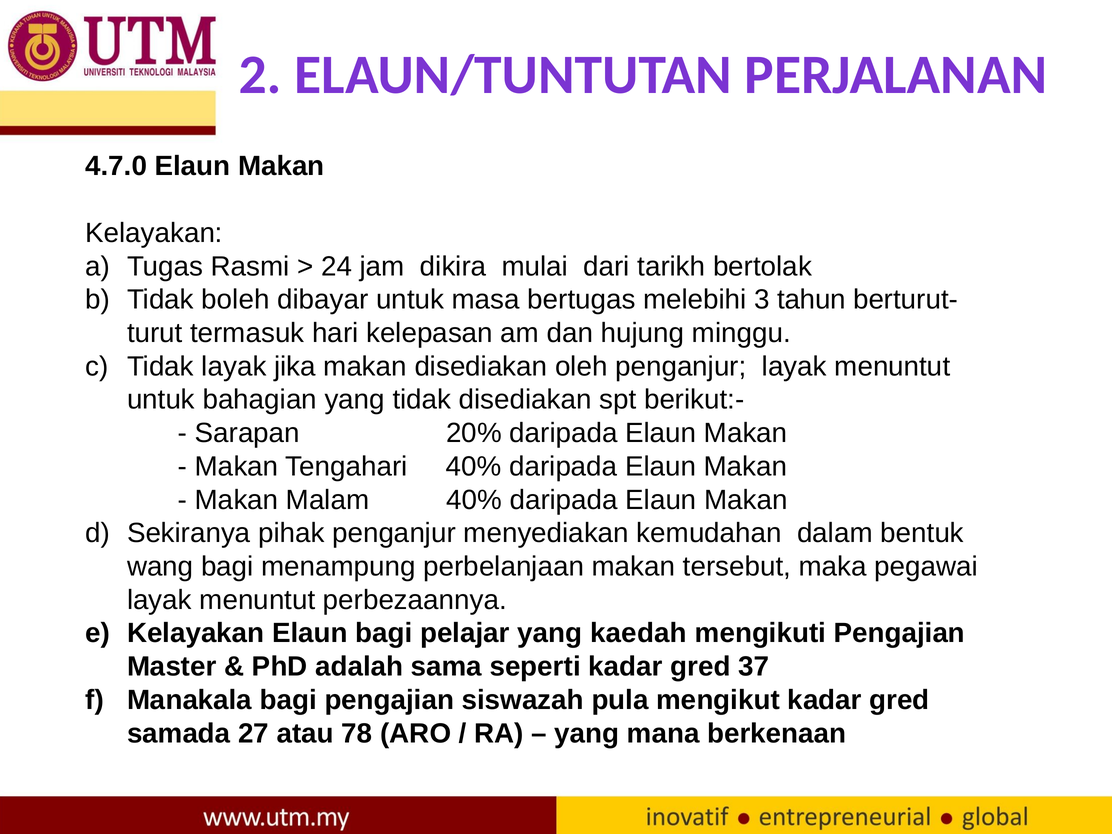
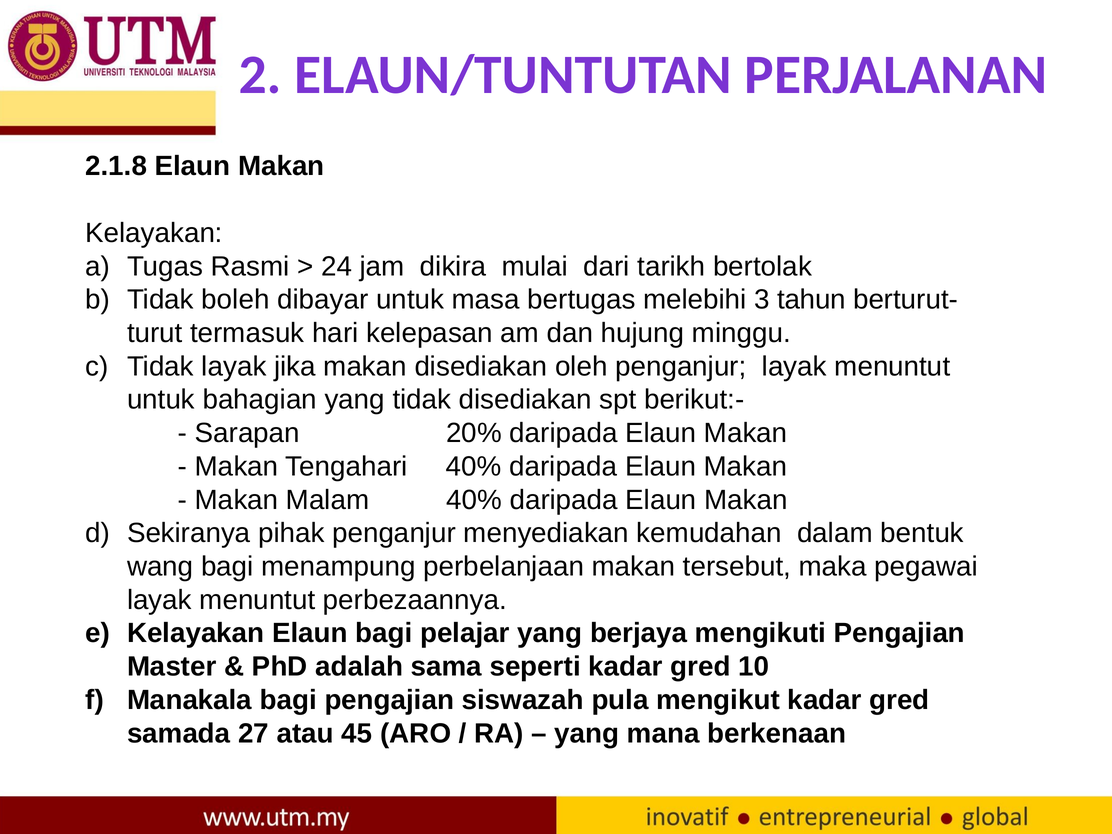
4.7.0: 4.7.0 -> 2.1.8
kaedah: kaedah -> berjaya
37: 37 -> 10
78: 78 -> 45
